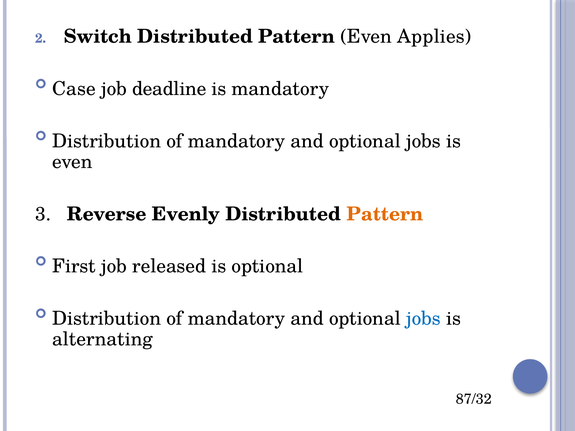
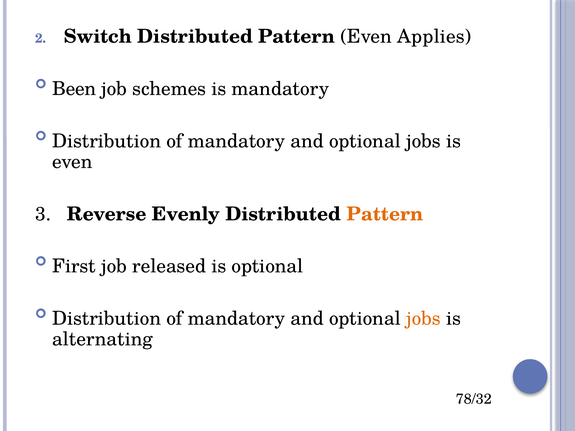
Case: Case -> Been
deadline: deadline -> schemes
jobs at (423, 319) colour: blue -> orange
87/32: 87/32 -> 78/32
